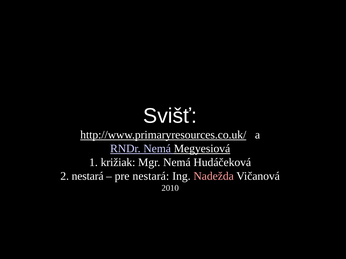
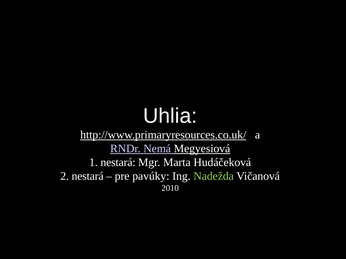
Svišť: Svišť -> Uhlia
1 križiak: križiak -> nestará
Mgr Nemá: Nemá -> Marta
pre nestará: nestará -> pavúky
Nadežda colour: pink -> light green
